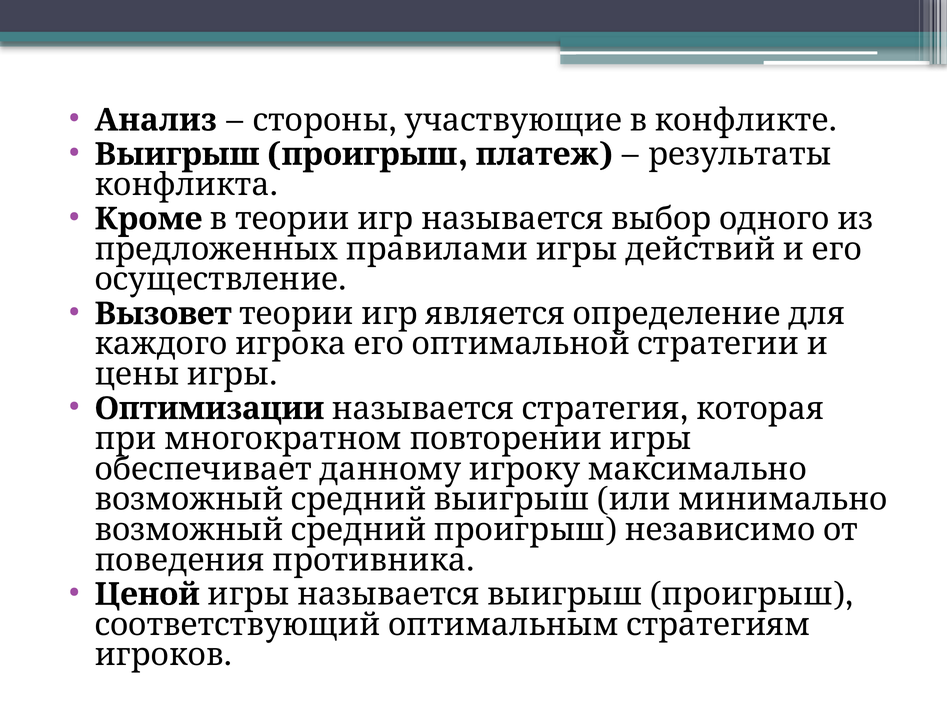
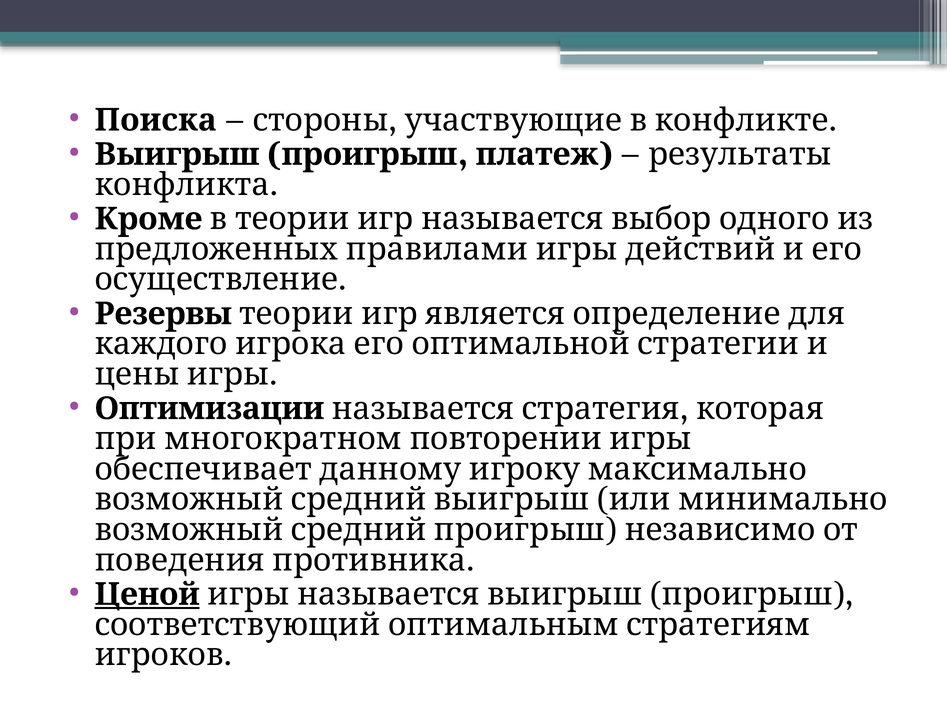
Анализ: Анализ -> Поиска
Вызовет: Вызовет -> Резервы
Ценой underline: none -> present
